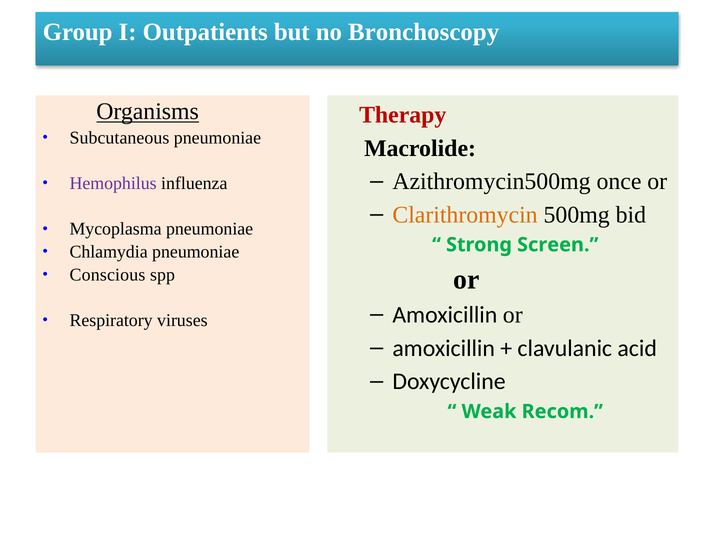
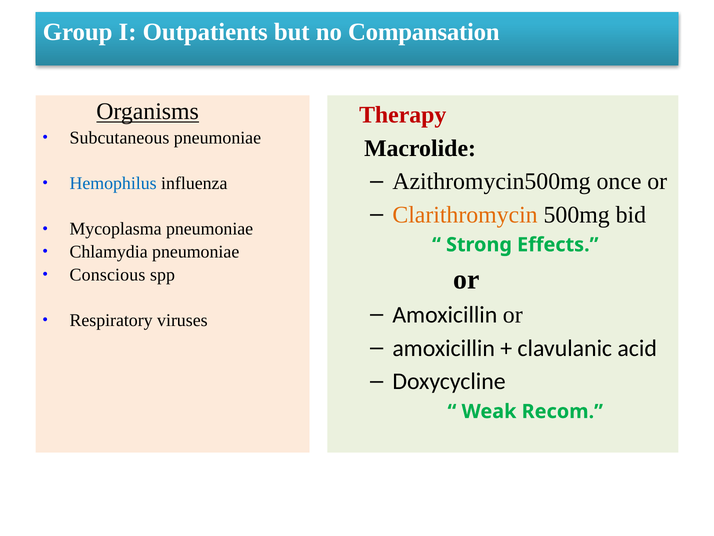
Bronchoscopy: Bronchoscopy -> Compansation
Hemophilus colour: purple -> blue
Screen: Screen -> Effects
